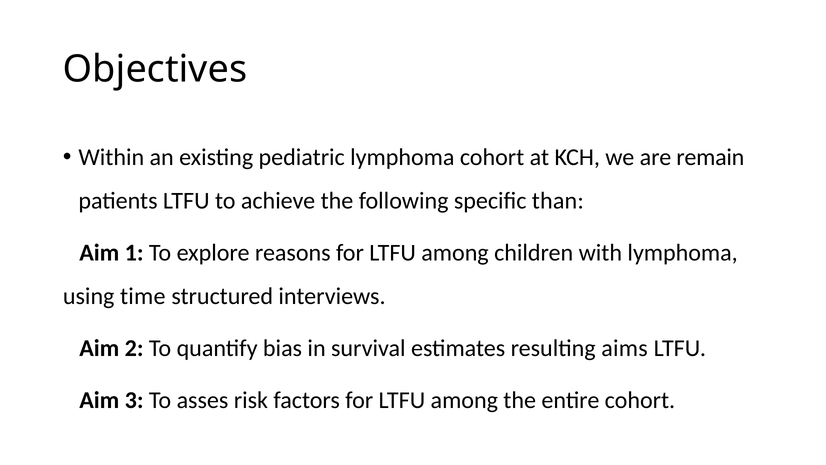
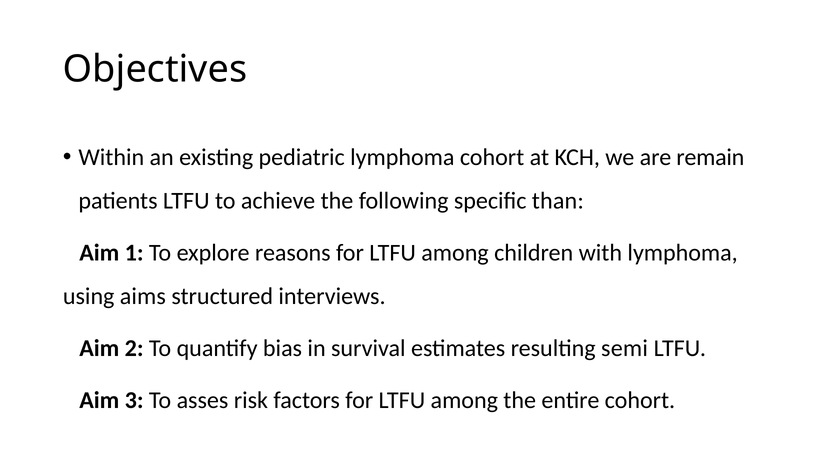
time: time -> aims
aims: aims -> semi
